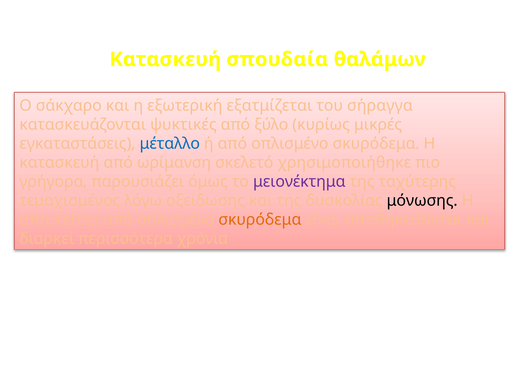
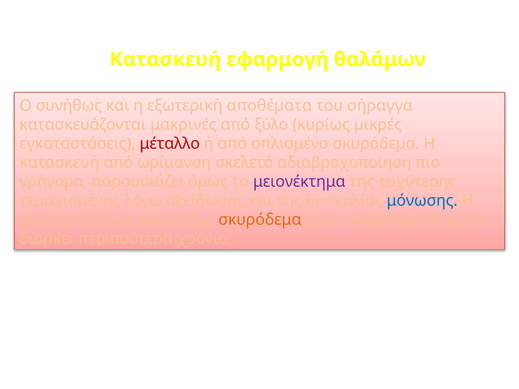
σπουδαία: σπουδαία -> εφαρμογή
σάκχαρο: σάκχαρο -> συνήθως
εξατμίζεται: εξατμίζεται -> αποθέματα
ψυκτικές: ψυκτικές -> μακρινές
μέταλλο colour: blue -> red
χρησιμοποιήθηκε: χρησιμοποιήθηκε -> αδιαβροχοποίηση
μόνωσης colour: black -> blue
